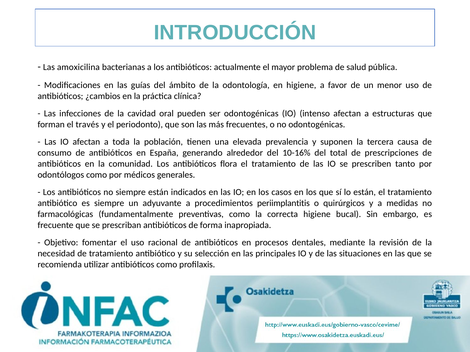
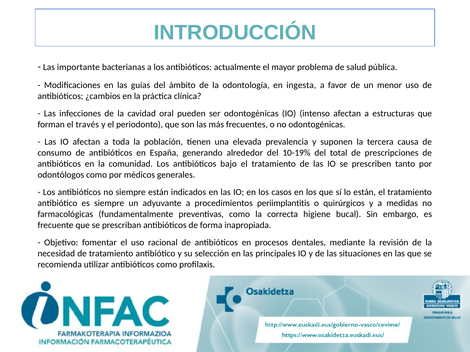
amoxicilina: amoxicilina -> importante
en higiene: higiene -> ingesta
10-16%: 10-16% -> 10-19%
flora: flora -> bajo
